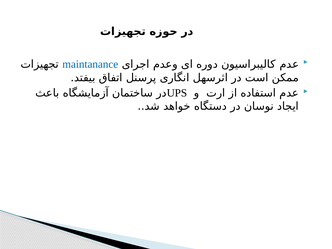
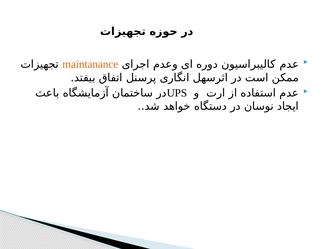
maintanance colour: blue -> orange
